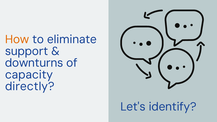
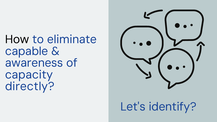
How colour: orange -> black
support: support -> capable
downturns: downturns -> awareness
